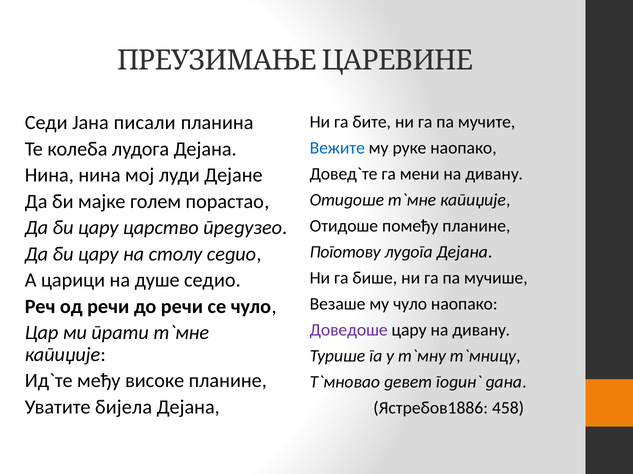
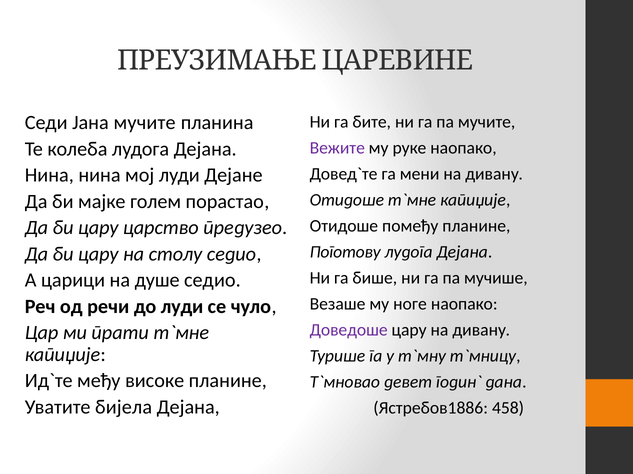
Јана писали: писали -> мучите
Вежите colour: blue -> purple
му чуло: чуло -> ноге
до речи: речи -> луди
